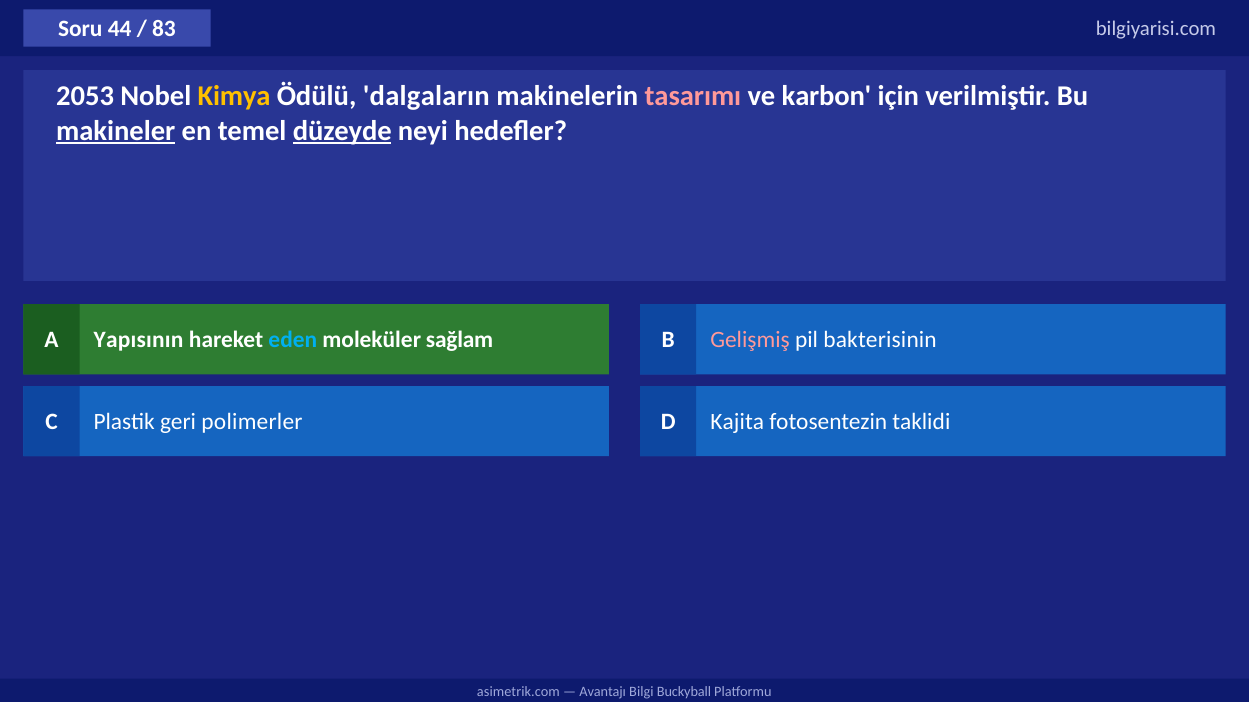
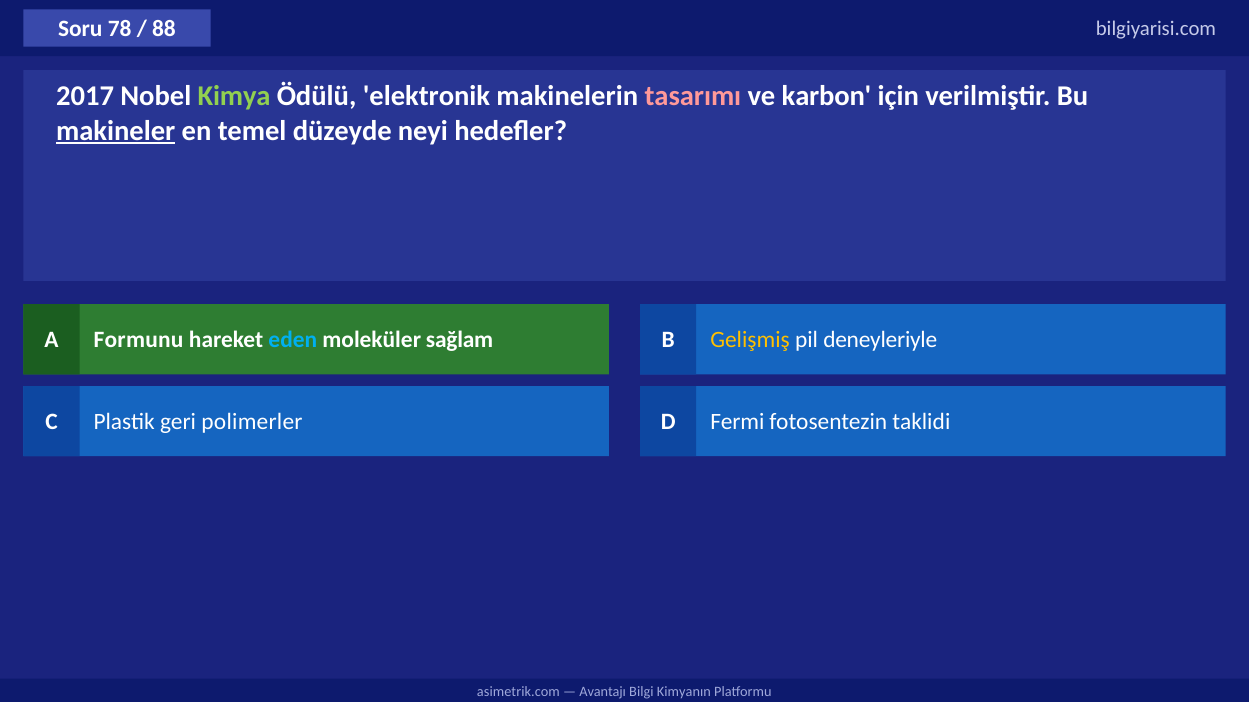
44: 44 -> 78
83: 83 -> 88
2053: 2053 -> 2017
Kimya colour: yellow -> light green
dalgaların: dalgaların -> elektronik
düzeyde underline: present -> none
Yapısının: Yapısının -> Formunu
Gelişmiş colour: pink -> yellow
bakterisinin: bakterisinin -> deneyleriyle
Kajita: Kajita -> Fermi
Buckyball: Buckyball -> Kimyanın
